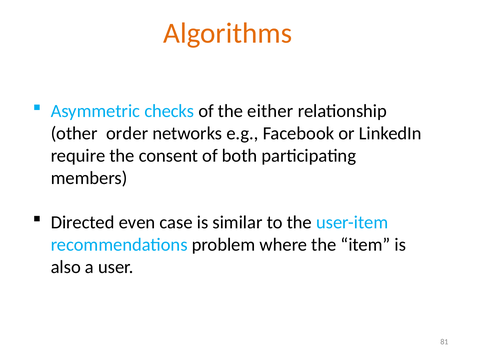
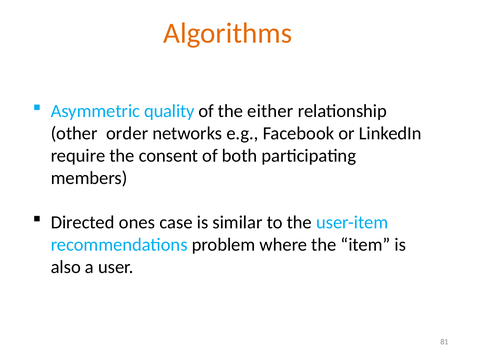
checks: checks -> quality
even: even -> ones
